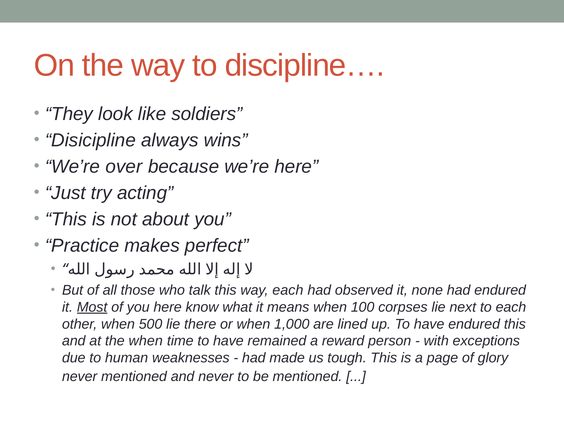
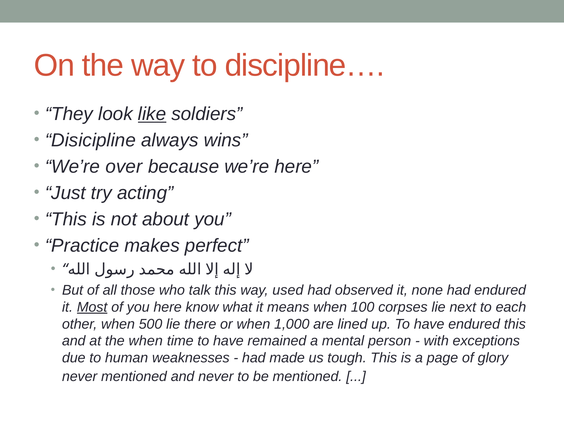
like underline: none -> present
way each: each -> used
reward: reward -> mental
